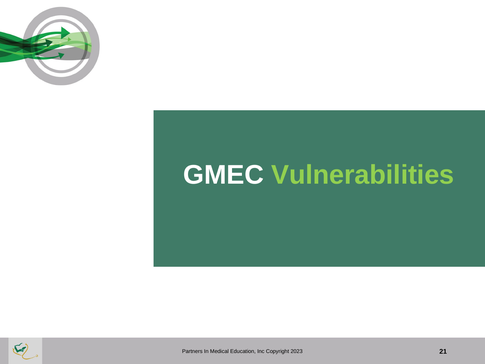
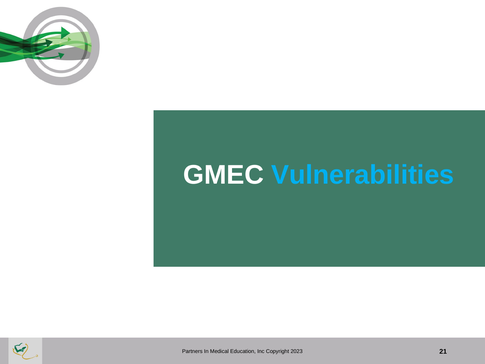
Vulnerabilities colour: light green -> light blue
